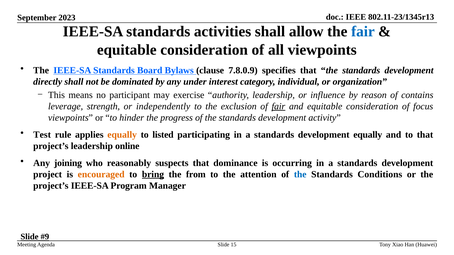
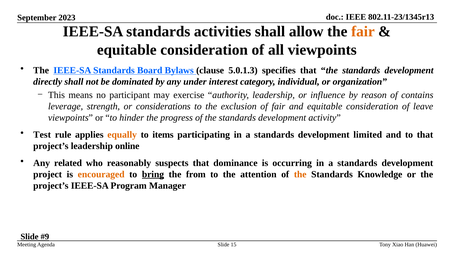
fair at (363, 32) colour: blue -> orange
7.8.0.9: 7.8.0.9 -> 5.0.1.3
independently: independently -> considerations
fair at (278, 106) underline: present -> none
focus: focus -> leave
listed: listed -> items
development equally: equally -> limited
joining: joining -> related
the at (300, 175) colour: blue -> orange
Conditions: Conditions -> Knowledge
